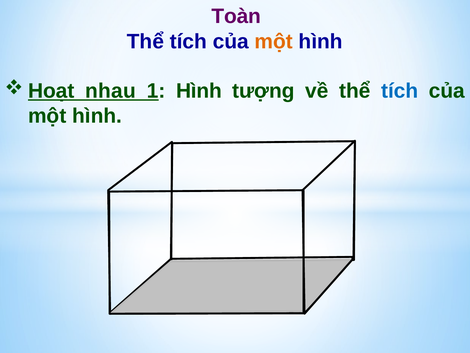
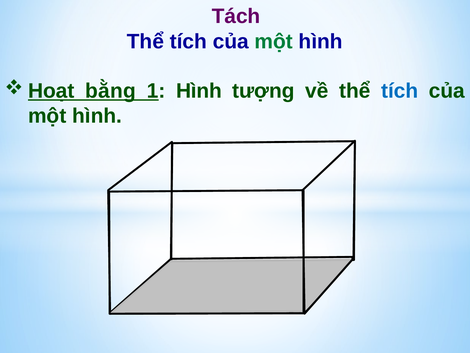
Toàn: Toàn -> Tách
một at (274, 41) colour: orange -> green
nhau: nhau -> bằng
